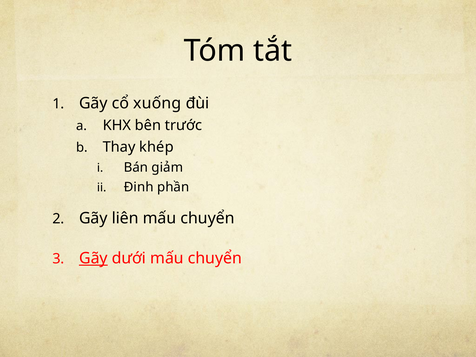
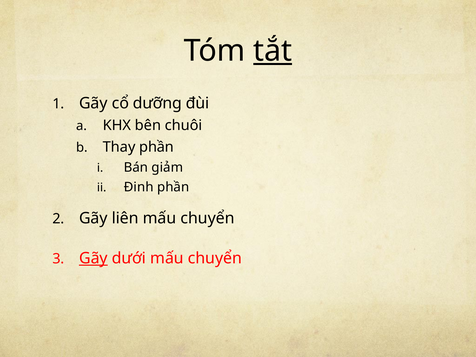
tắt underline: none -> present
xuống: xuống -> dưỡng
trước: trước -> chuôi
Thay khép: khép -> phần
